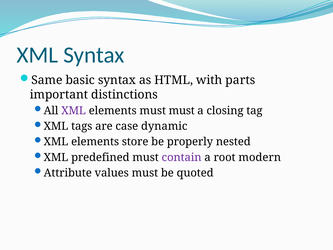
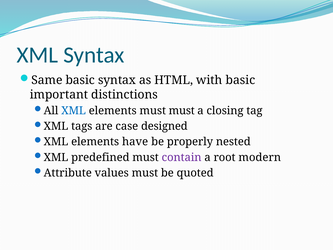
with parts: parts -> basic
XML at (74, 111) colour: purple -> blue
dynamic: dynamic -> designed
store: store -> have
